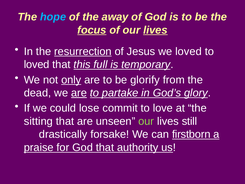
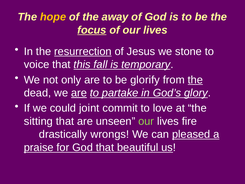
hope colour: light blue -> yellow
lives at (155, 30) underline: present -> none
we loved: loved -> stone
loved at (37, 64): loved -> voice
full: full -> fall
only underline: present -> none
the at (195, 80) underline: none -> present
lose: lose -> joint
still: still -> fire
forsake: forsake -> wrongs
firstborn: firstborn -> pleased
authority: authority -> beautiful
